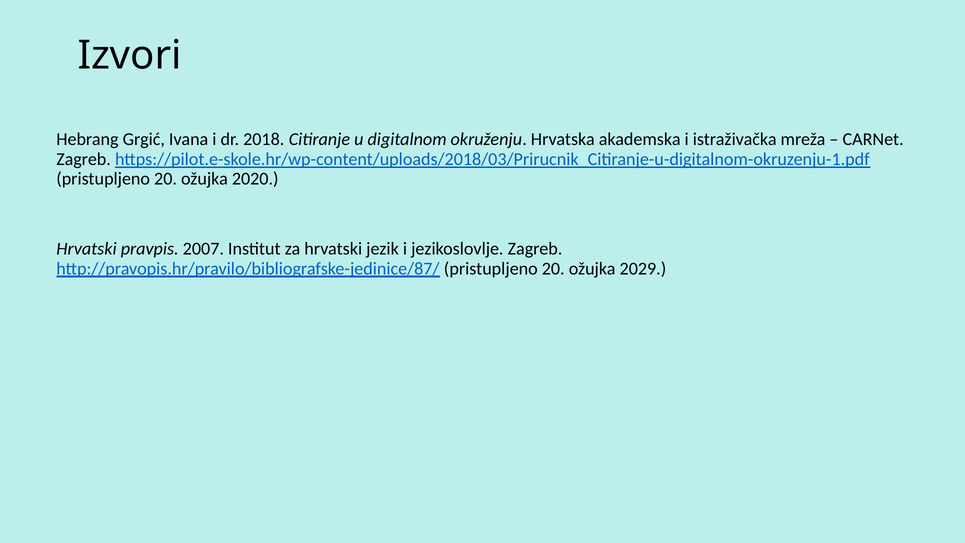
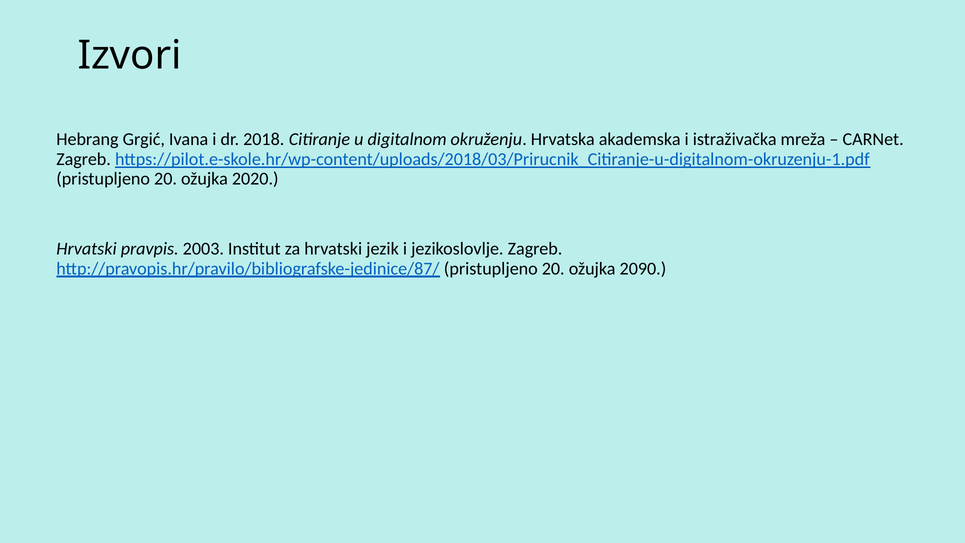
2007: 2007 -> 2003
2029: 2029 -> 2090
